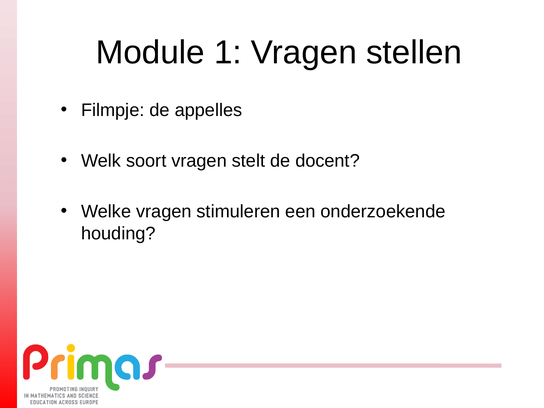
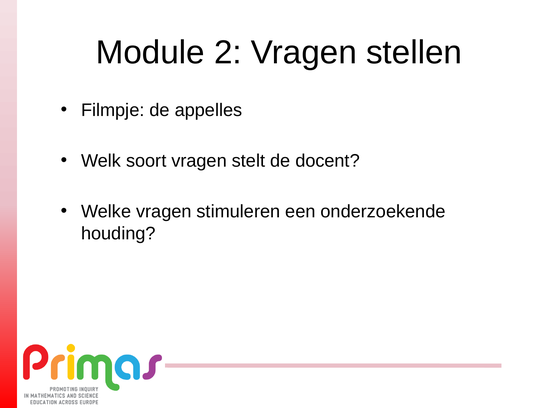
1: 1 -> 2
